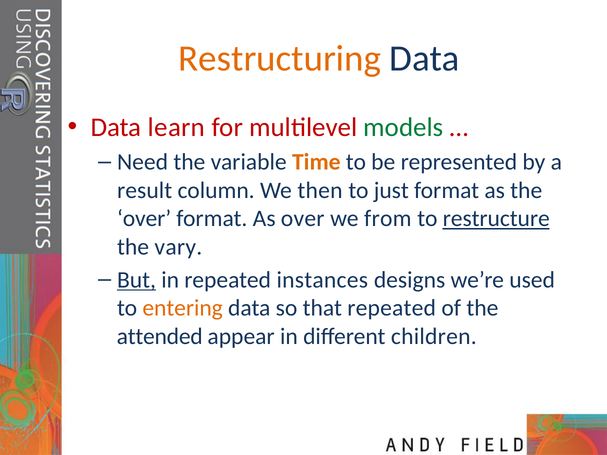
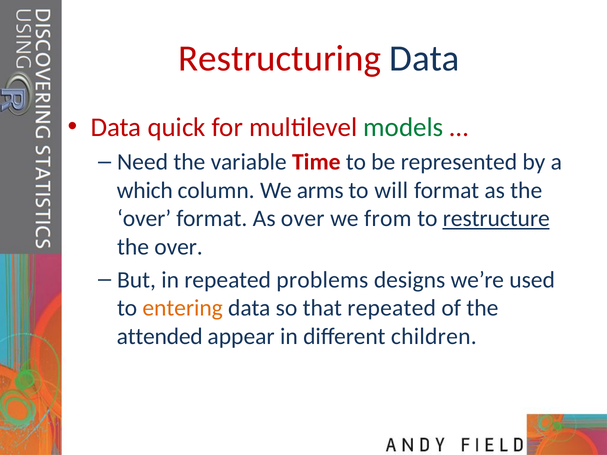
Restructuring colour: orange -> red
learn: learn -> quick
Time colour: orange -> red
result: result -> which
then: then -> arms
just: just -> will
vary at (178, 247): vary -> over
But underline: present -> none
instances: instances -> problems
